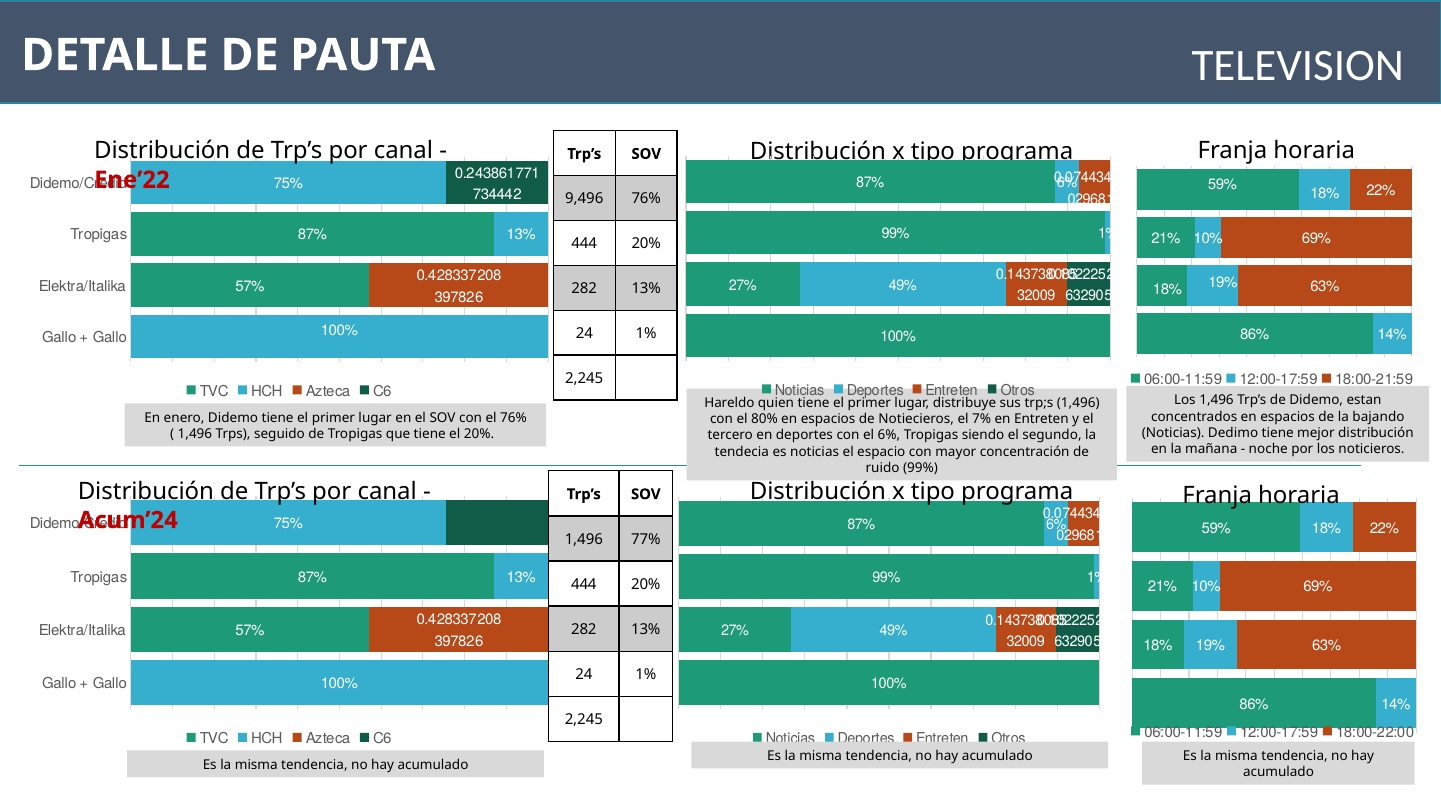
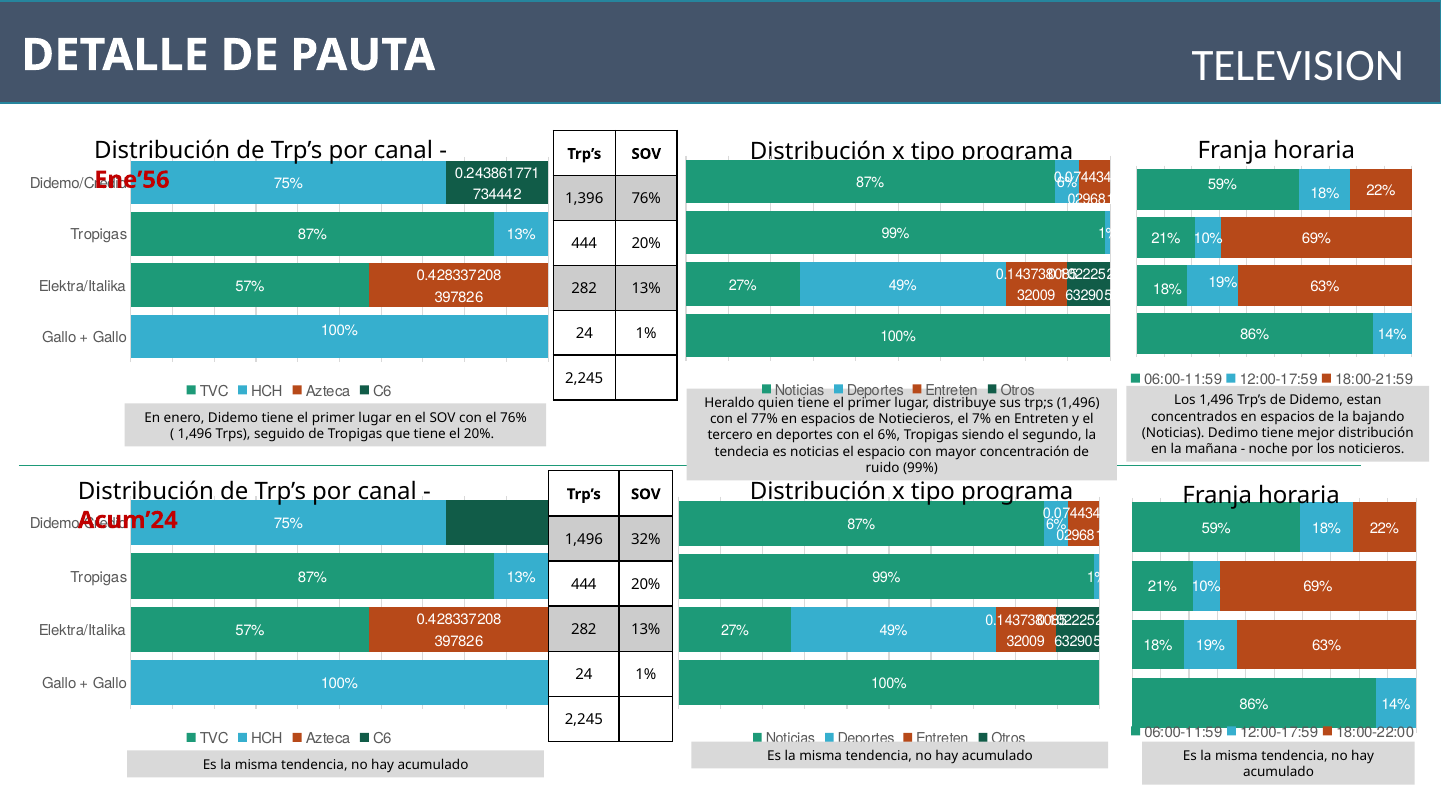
Ene’22: Ene’22 -> Ene’56
9,496: 9,496 -> 1,396
Hareldo: Hareldo -> Heraldo
80%: 80% -> 77%
77%: 77% -> 32%
